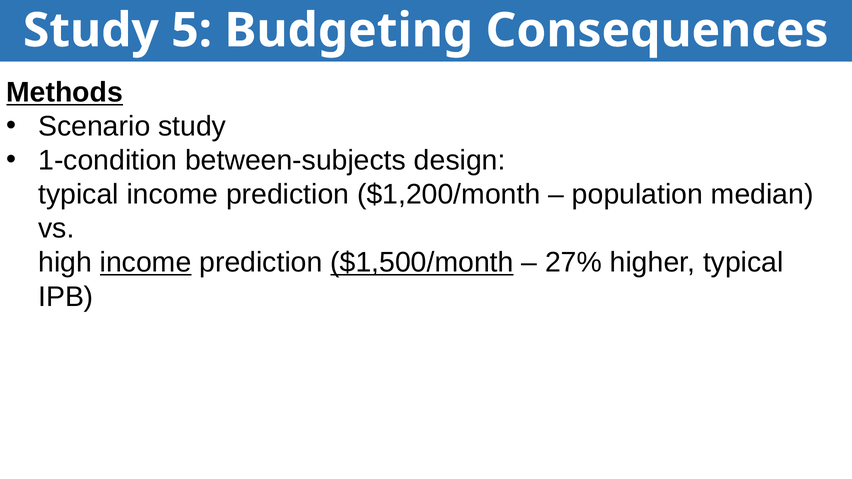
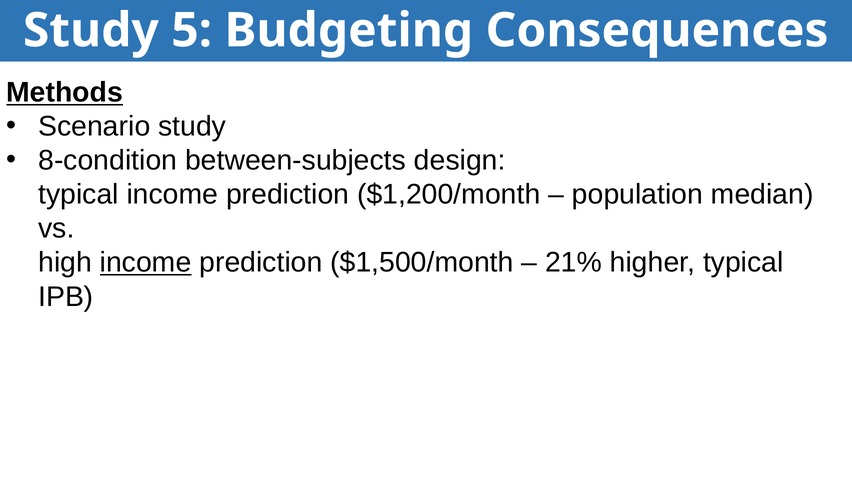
1-condition: 1-condition -> 8-condition
$1,500/month underline: present -> none
27%: 27% -> 21%
